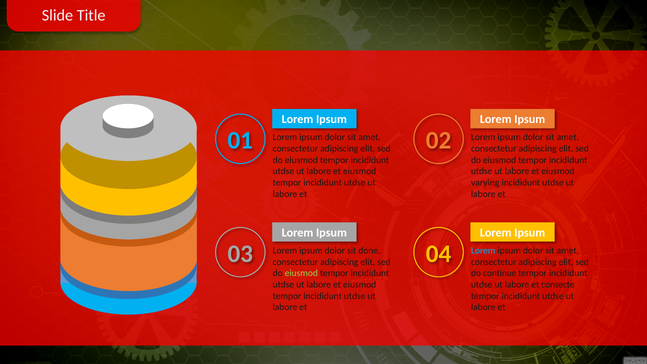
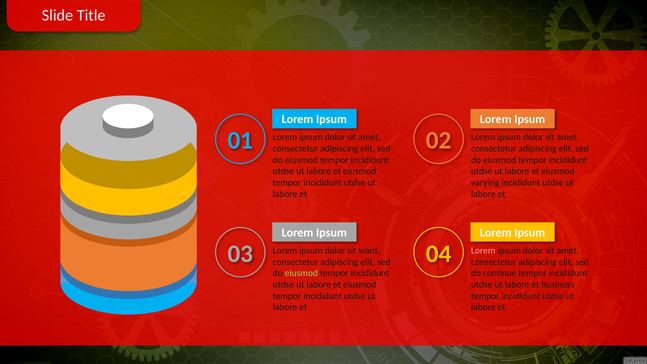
done: done -> want
Lorem at (483, 251) colour: light blue -> pink
consecte: consecte -> business
